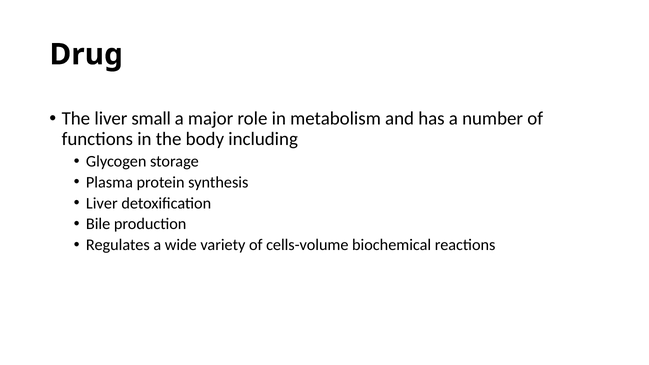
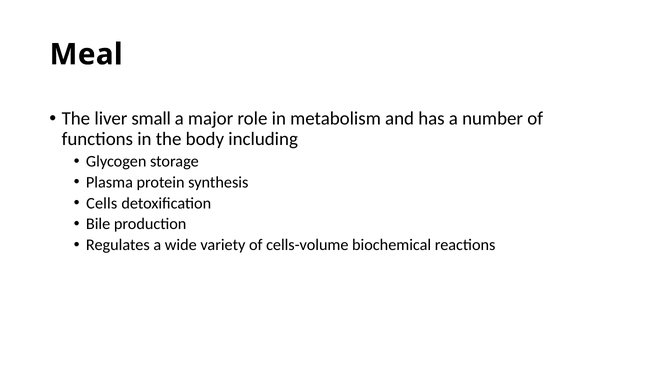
Drug: Drug -> Meal
Liver at (102, 203): Liver -> Cells
